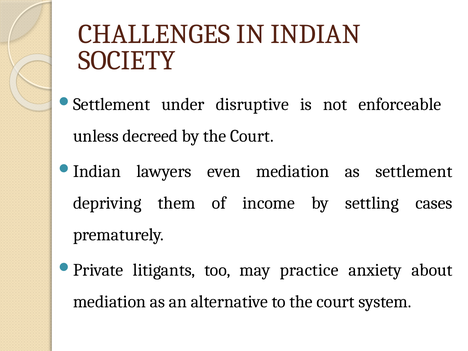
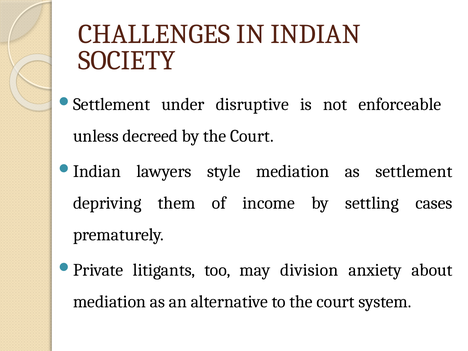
even: even -> style
practice: practice -> division
